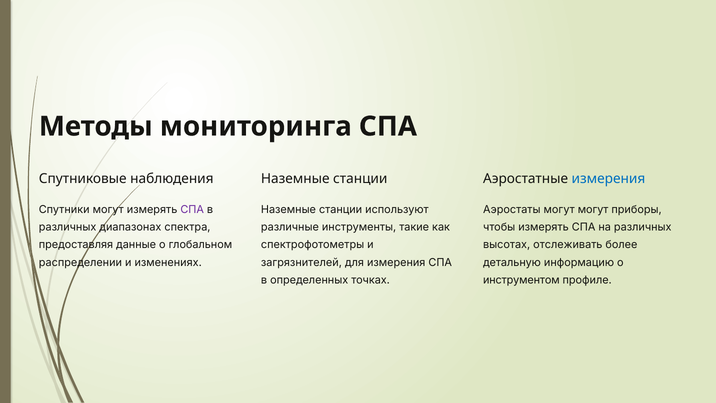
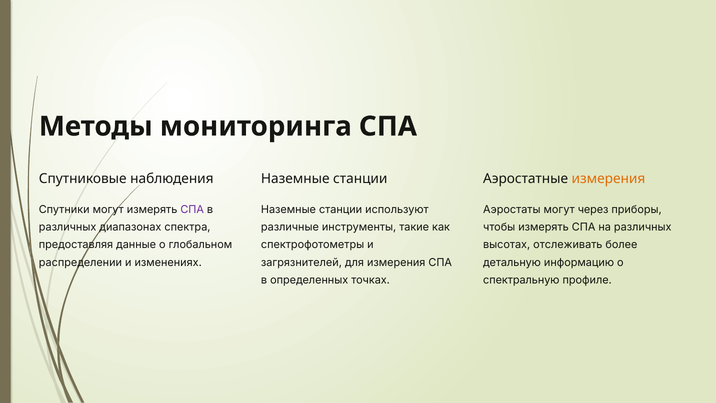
измерения at (608, 179) colour: blue -> orange
могут могут: могут -> через
инструментом: инструментом -> спектральную
